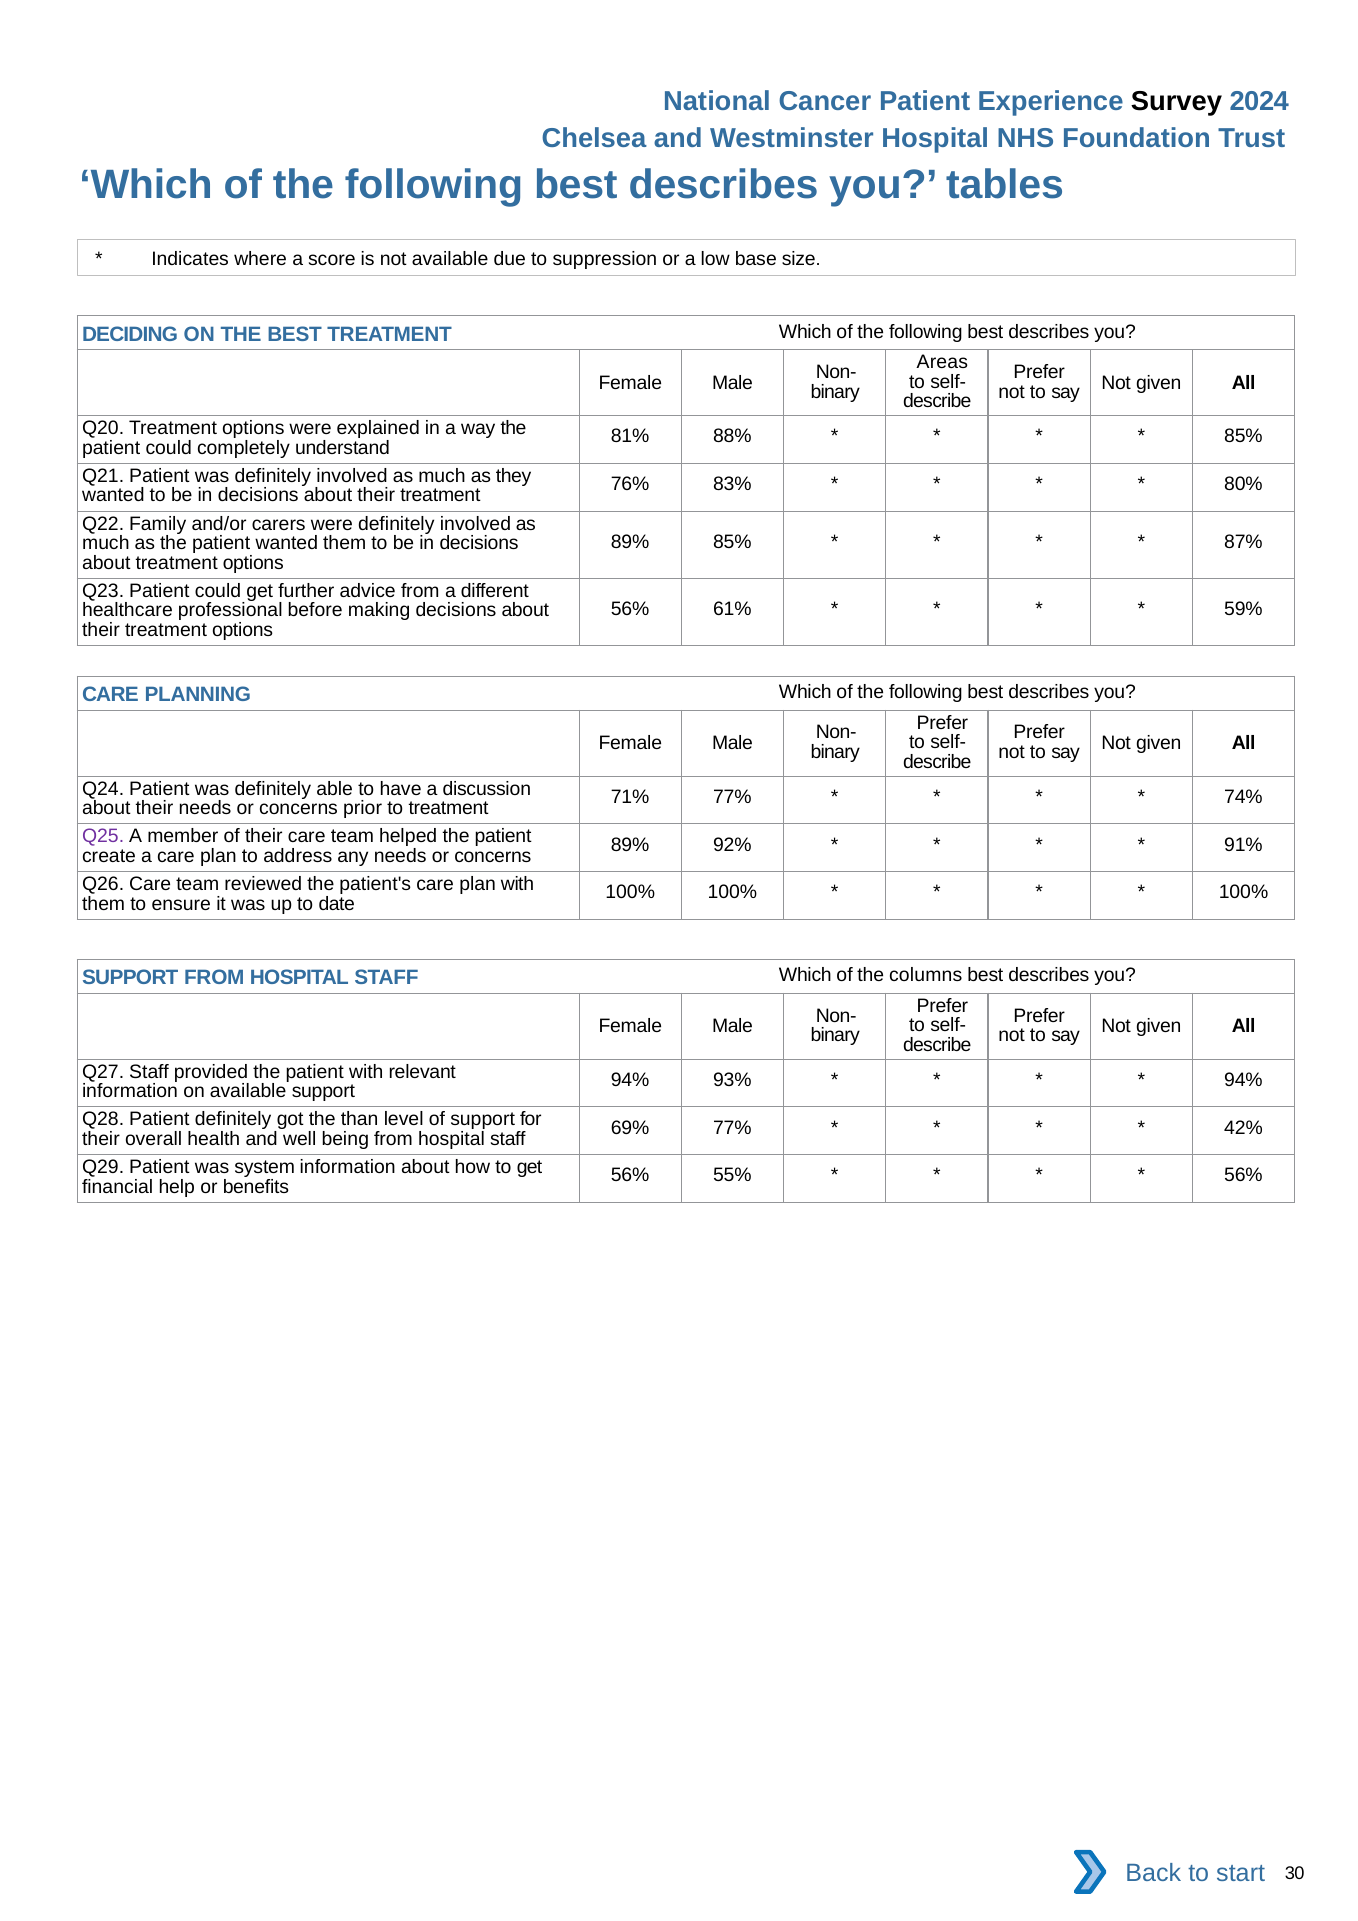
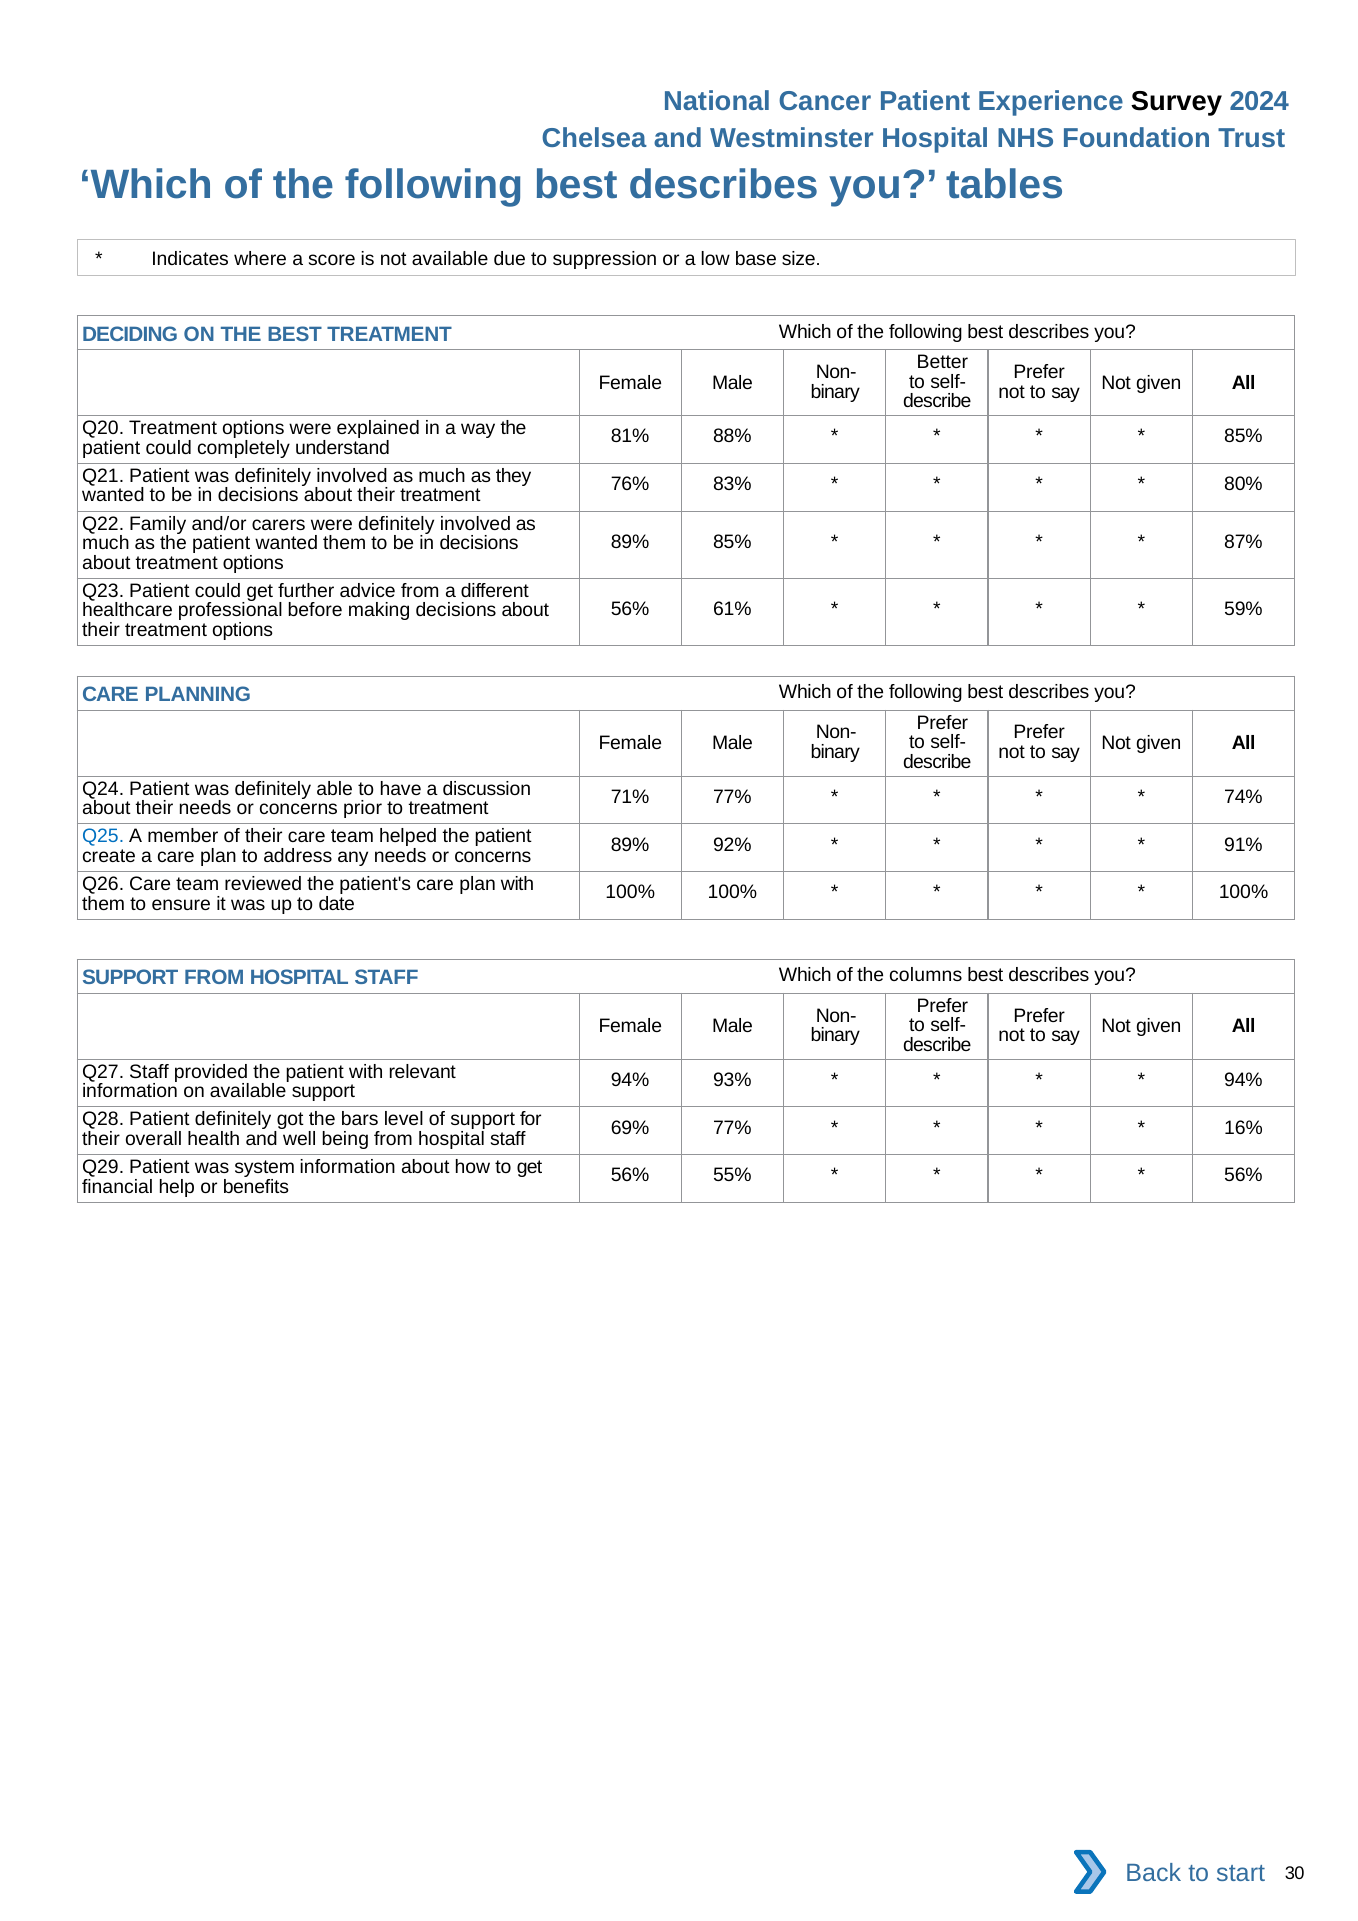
Areas: Areas -> Better
Q25 colour: purple -> blue
than: than -> bars
42%: 42% -> 16%
